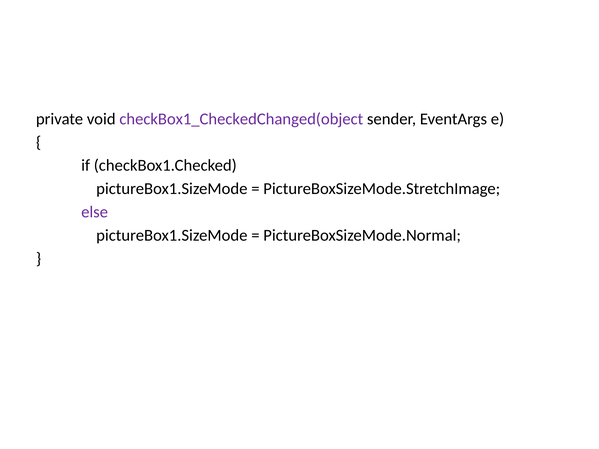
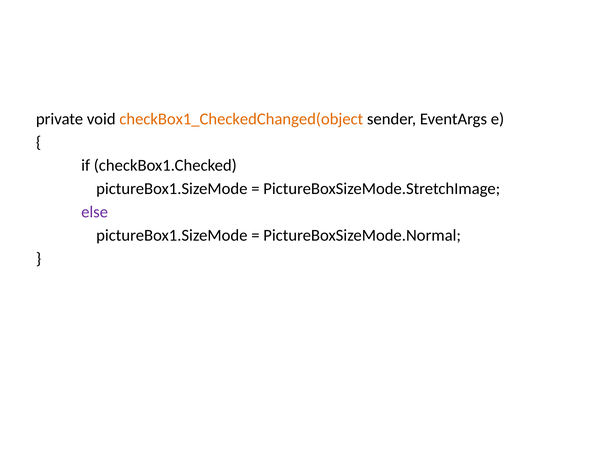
checkBox1_CheckedChanged(object colour: purple -> orange
